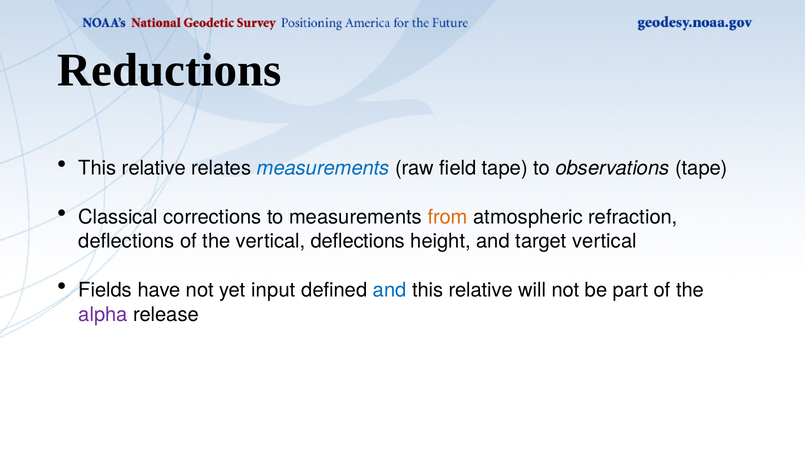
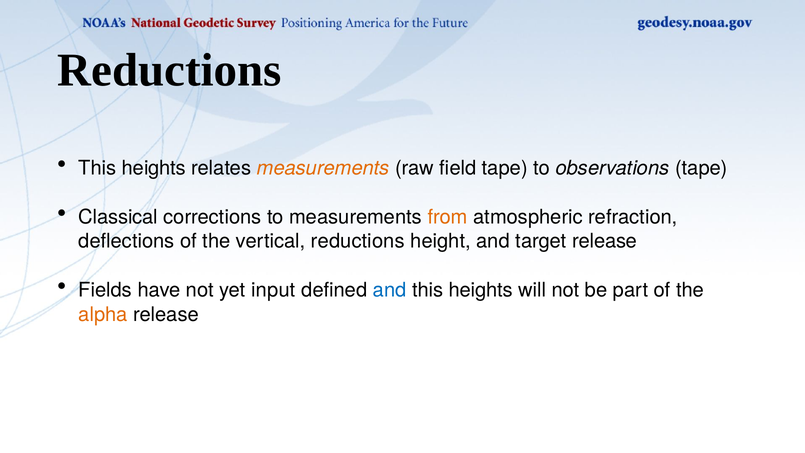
relative at (154, 168): relative -> heights
measurements at (323, 168) colour: blue -> orange
vertical deflections: deflections -> reductions
target vertical: vertical -> release
relative at (481, 290): relative -> heights
alpha colour: purple -> orange
